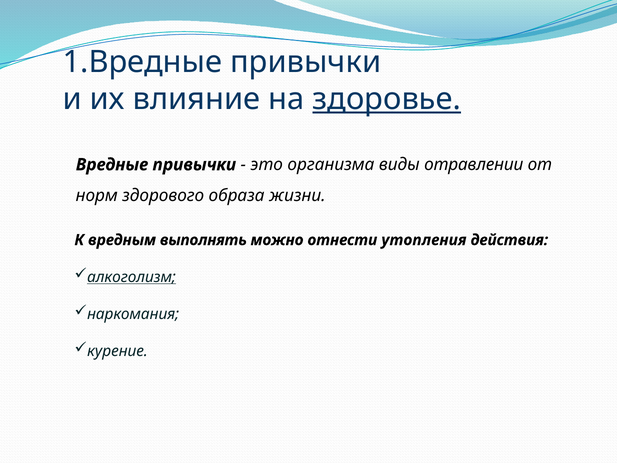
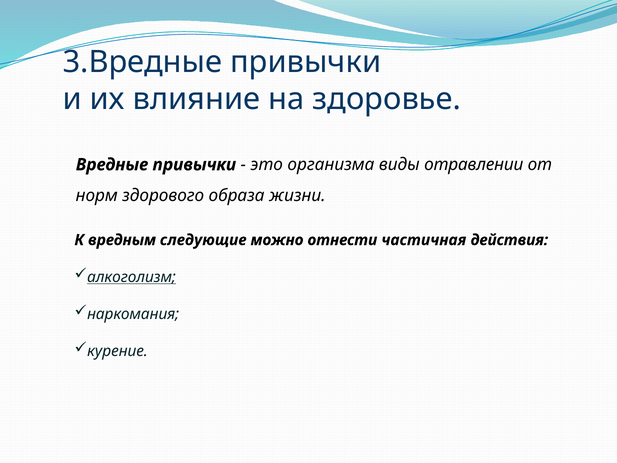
1.Вредные: 1.Вредные -> 3.Вредные
здоровье underline: present -> none
выполнять: выполнять -> следующие
утопления: утопления -> частичная
